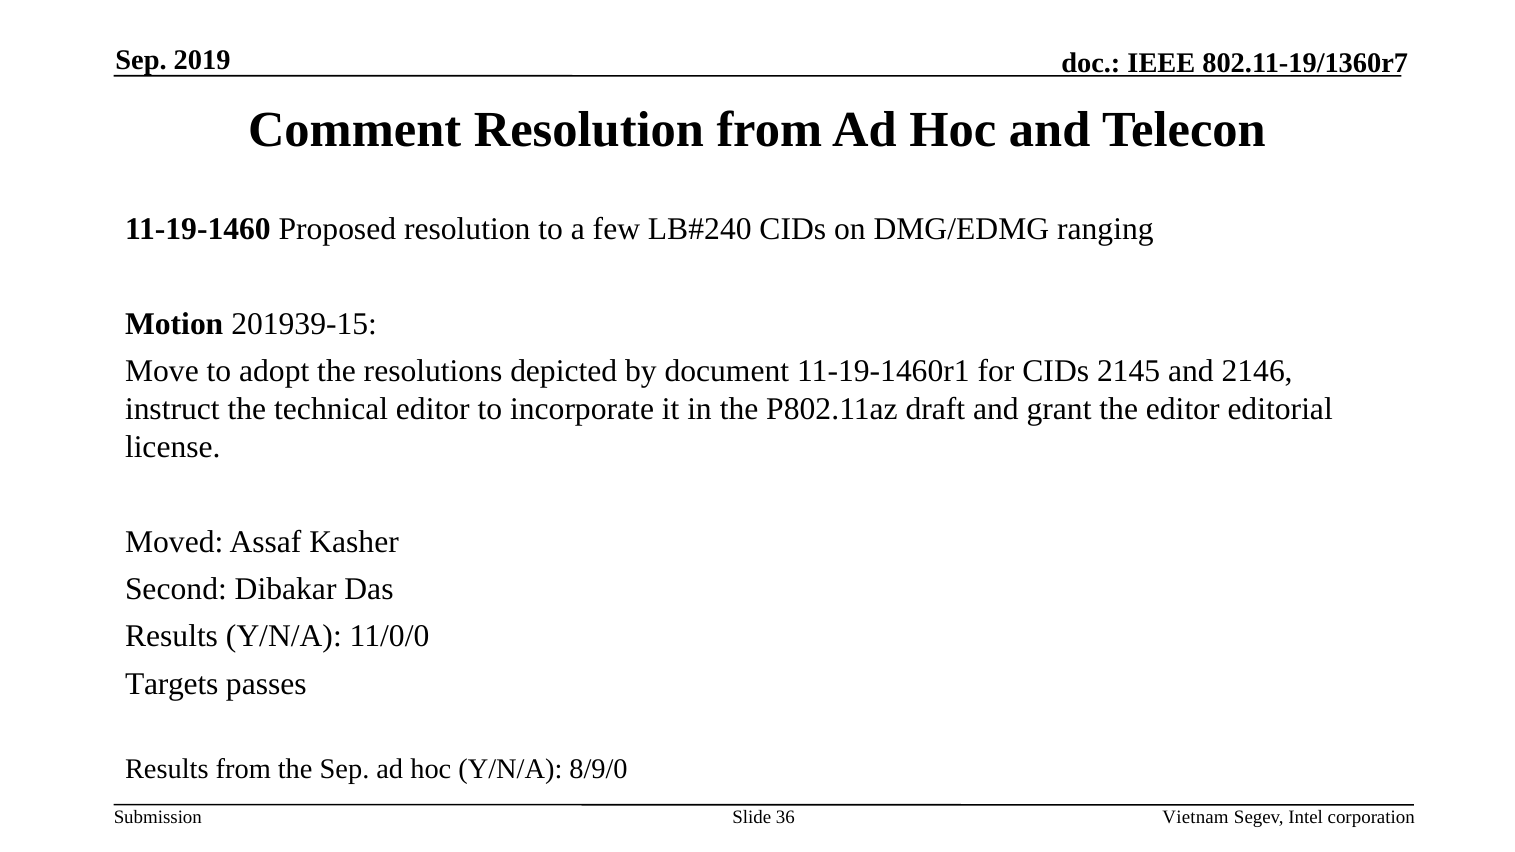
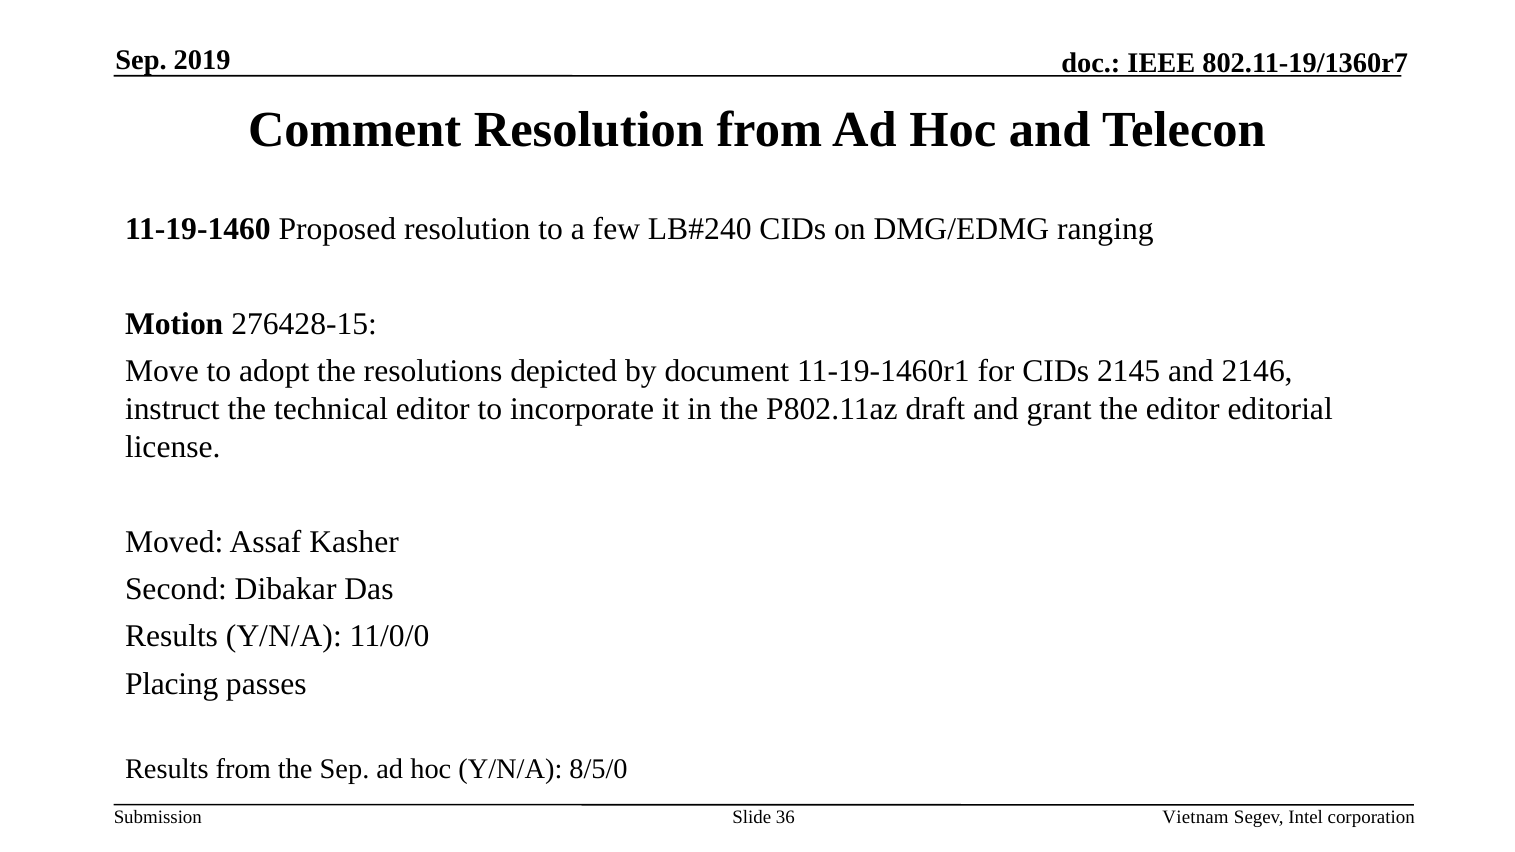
201939-15: 201939-15 -> 276428-15
Targets: Targets -> Placing
8/9/0: 8/9/0 -> 8/5/0
